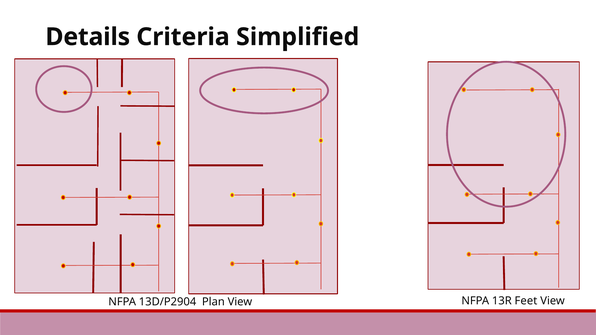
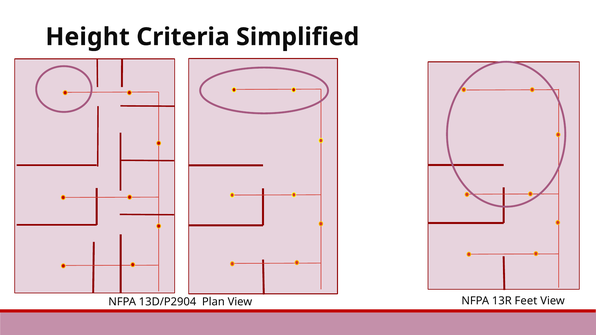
Details: Details -> Height
